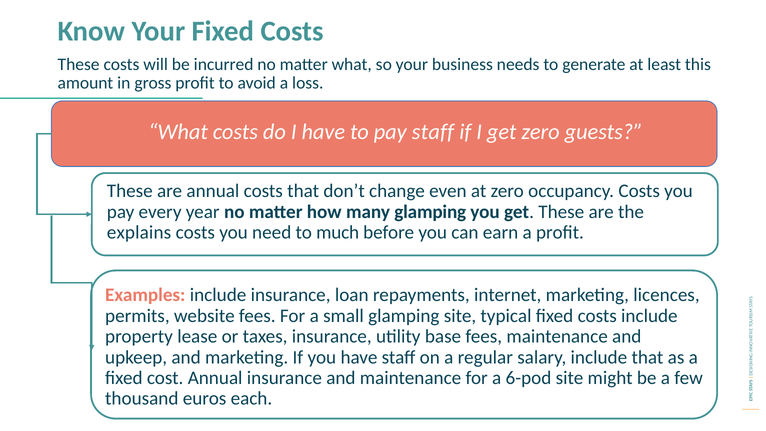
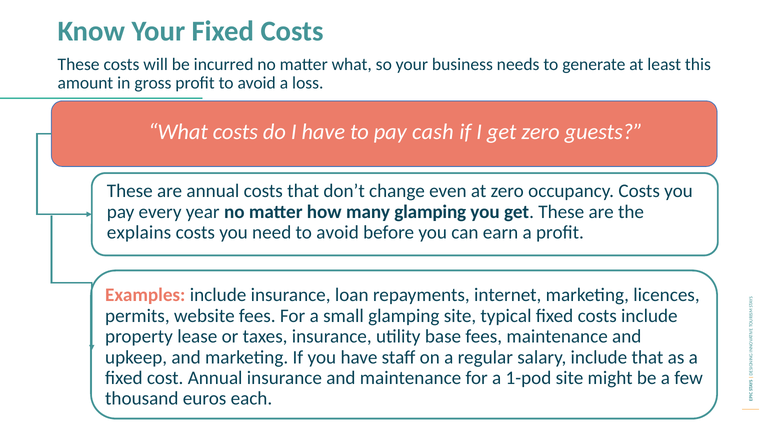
pay staff: staff -> cash
need to much: much -> avoid
6-pod: 6-pod -> 1-pod
